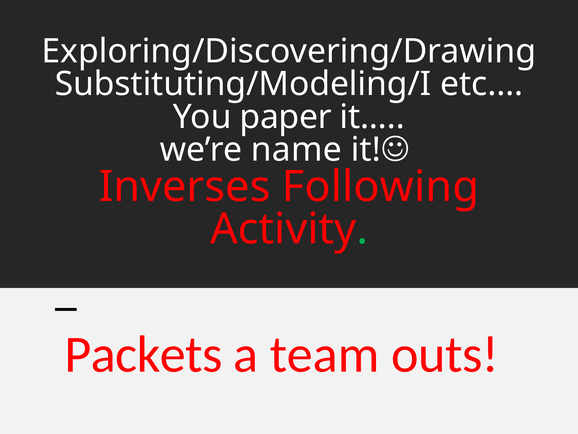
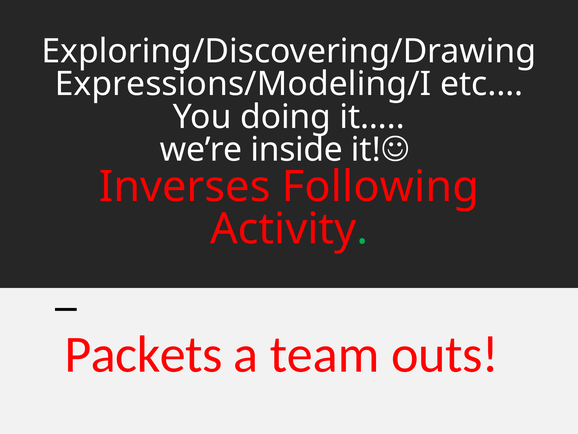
Substituting/Modeling/I: Substituting/Modeling/I -> Expressions/Modeling/I
paper: paper -> doing
name: name -> inside
